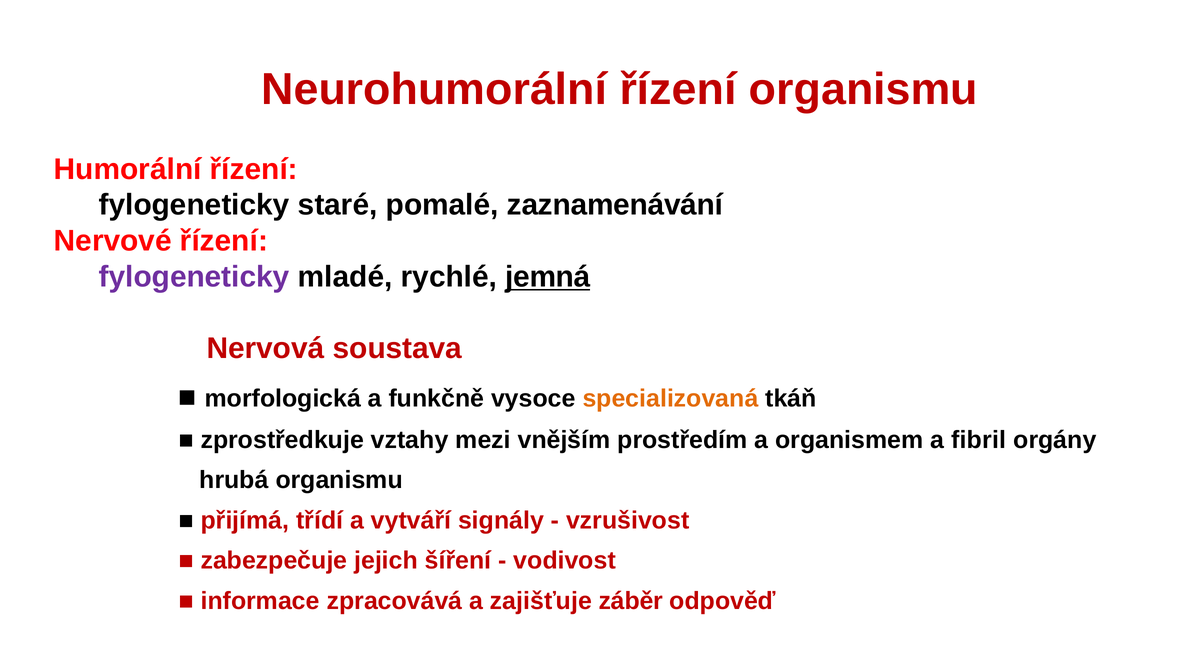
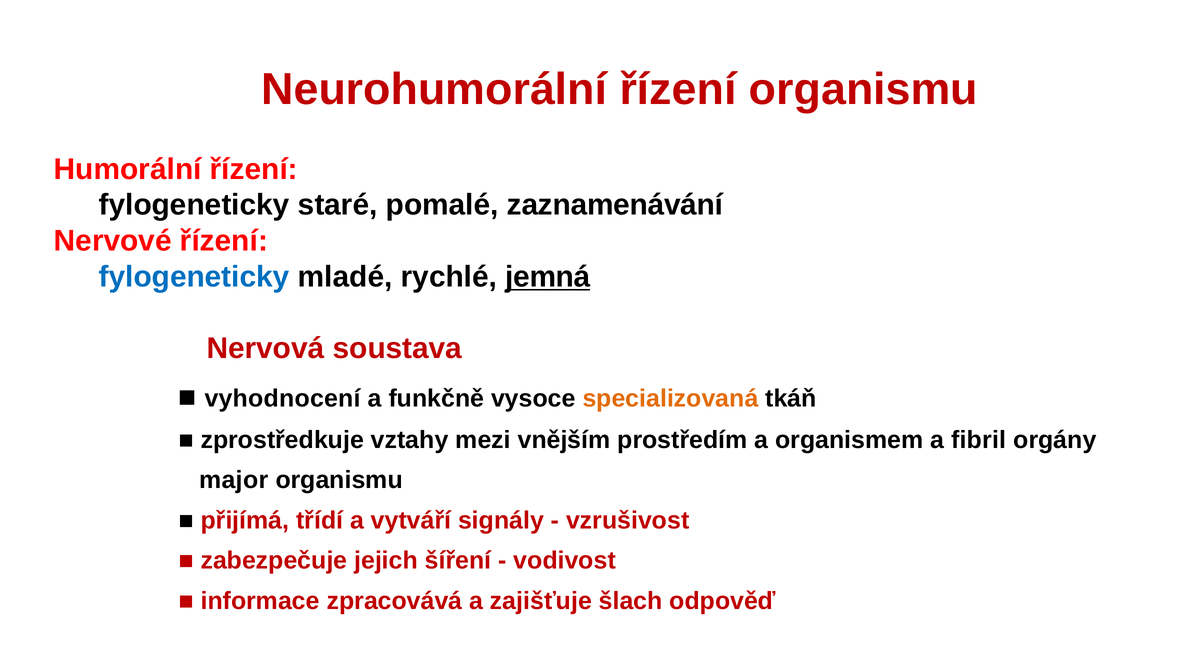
fylogeneticky at (194, 277) colour: purple -> blue
morfologická: morfologická -> vyhodnocení
hrubá: hrubá -> major
záběr: záběr -> šlach
